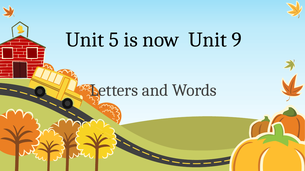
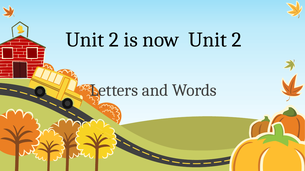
5 at (114, 40): 5 -> 2
now Unit 9: 9 -> 2
